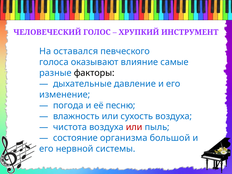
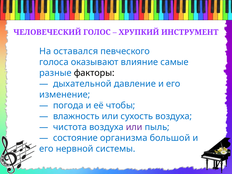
дыхательные: дыхательные -> дыхательной
песню: песню -> чтобы
или at (134, 127) colour: red -> purple
